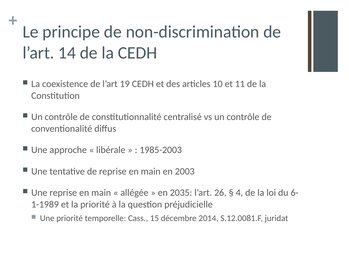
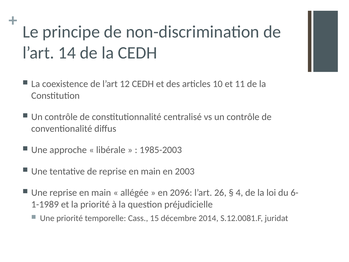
19: 19 -> 12
2035: 2035 -> 2096
